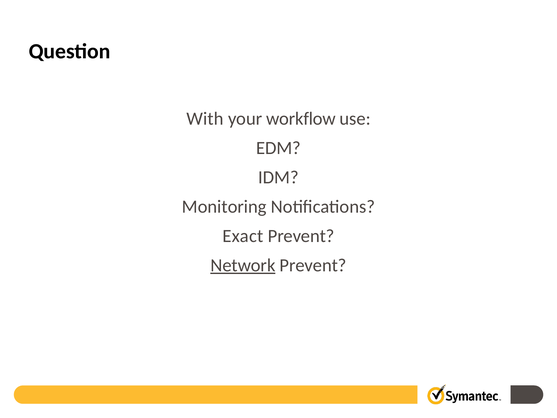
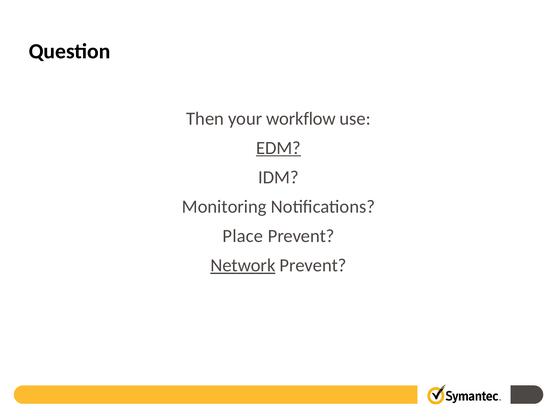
With: With -> Then
EDM underline: none -> present
Exact: Exact -> Place
